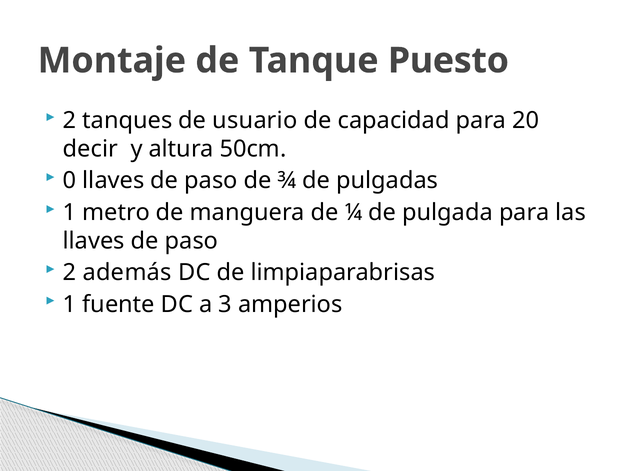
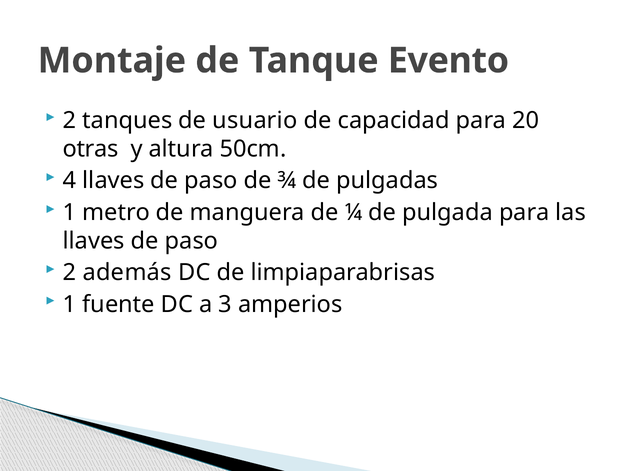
Puesto: Puesto -> Evento
decir: decir -> otras
0: 0 -> 4
